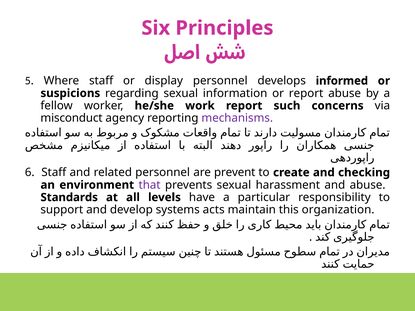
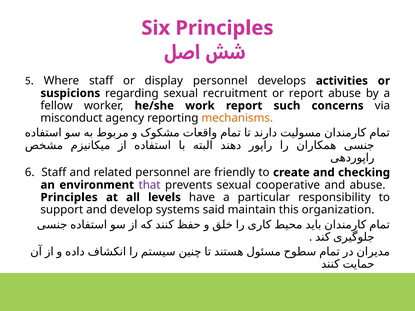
informed: informed -> activities
information: information -> recruitment
mechanisms colour: purple -> orange
prevent: prevent -> friendly
harassment: harassment -> cooperative
Standards at (69, 198): Standards -> Principles
acts: acts -> said
